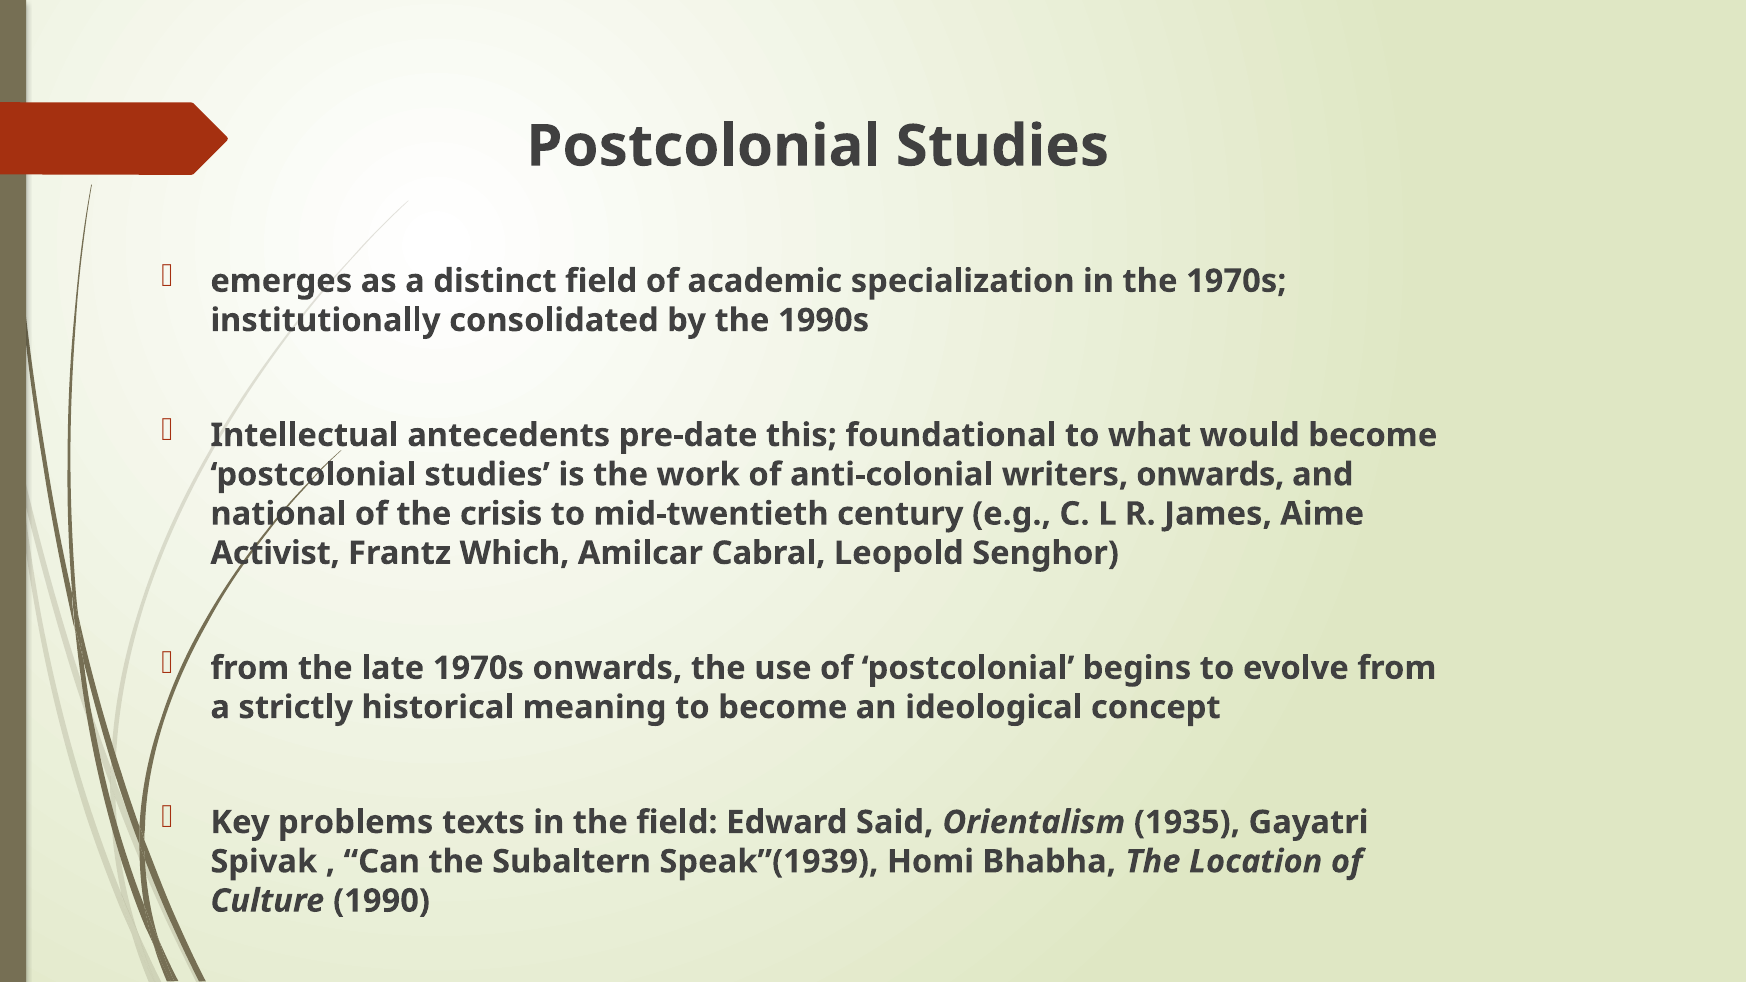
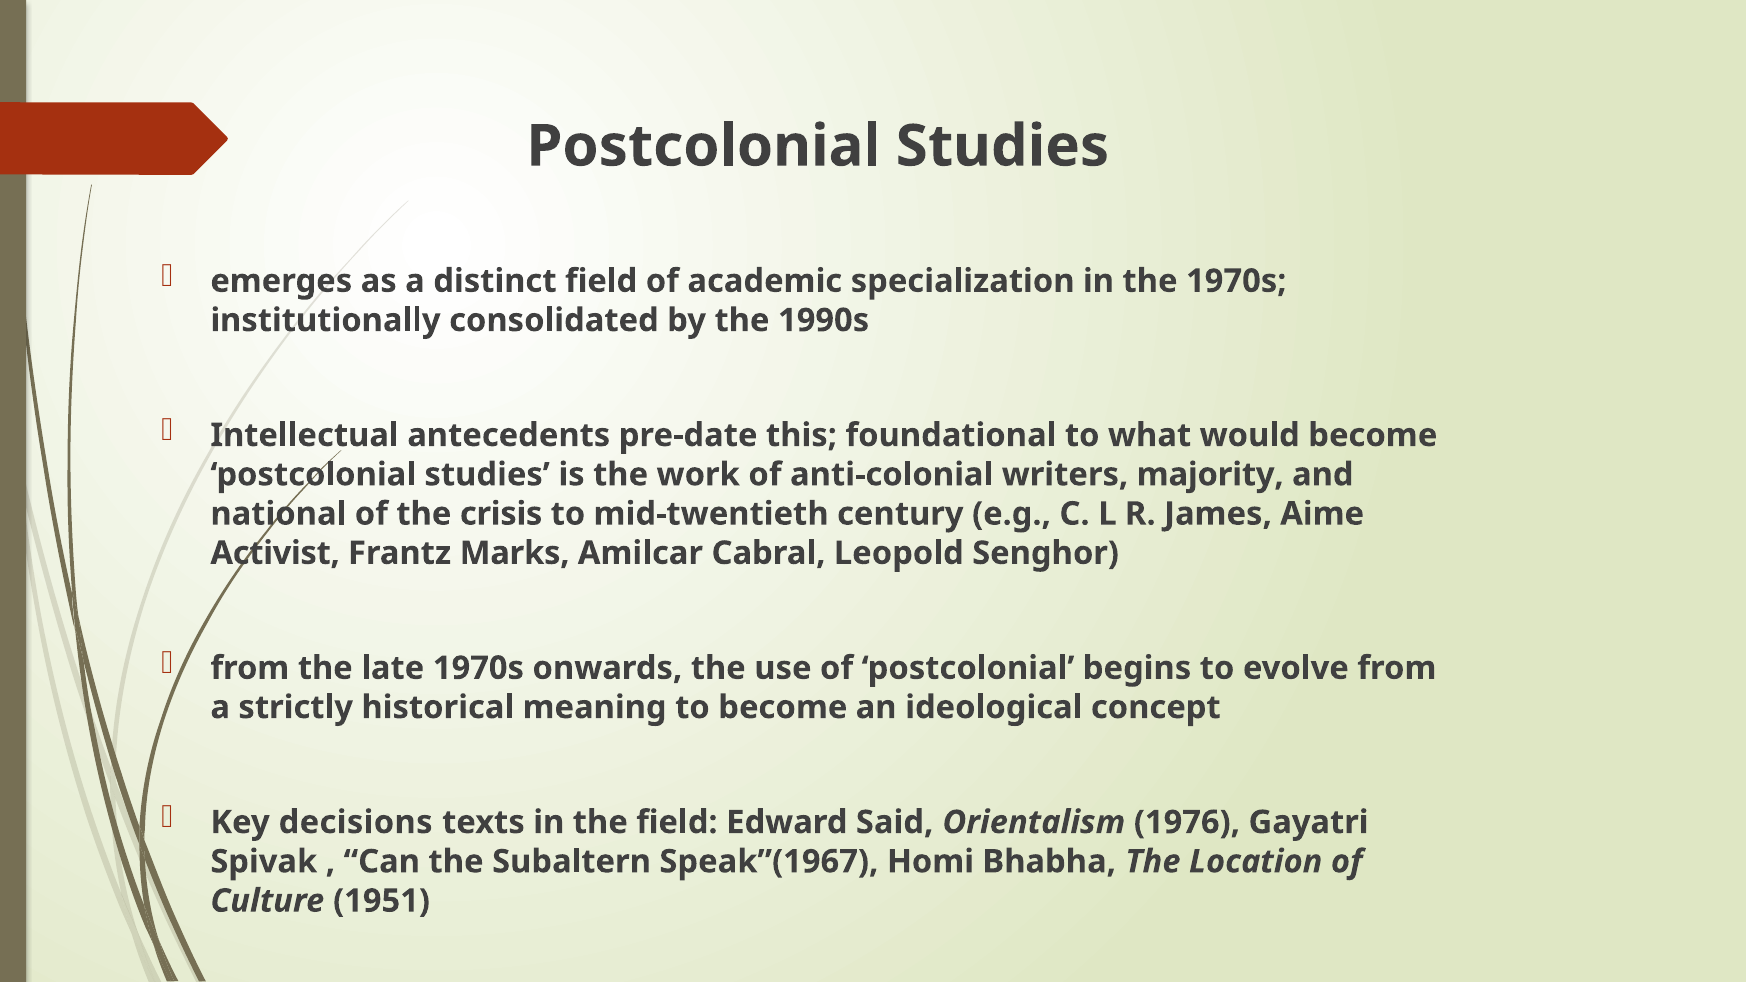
writers onwards: onwards -> majority
Which: Which -> Marks
problems: problems -> decisions
1935: 1935 -> 1976
Speak”(1939: Speak”(1939 -> Speak”(1967
1990: 1990 -> 1951
